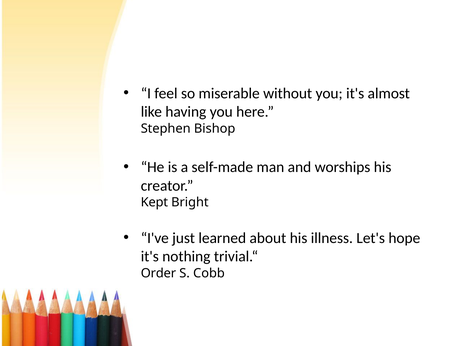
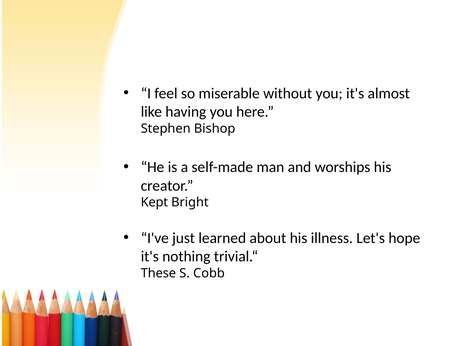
Order: Order -> These
